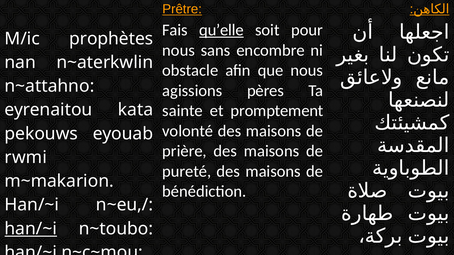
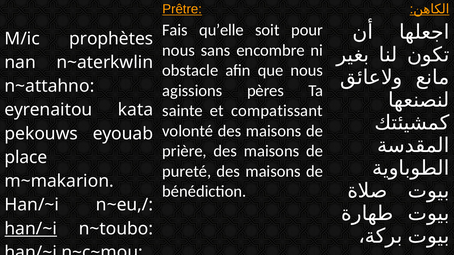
qu’elle underline: present -> none
promptement: promptement -> compatissant
rwmi: rwmi -> place
